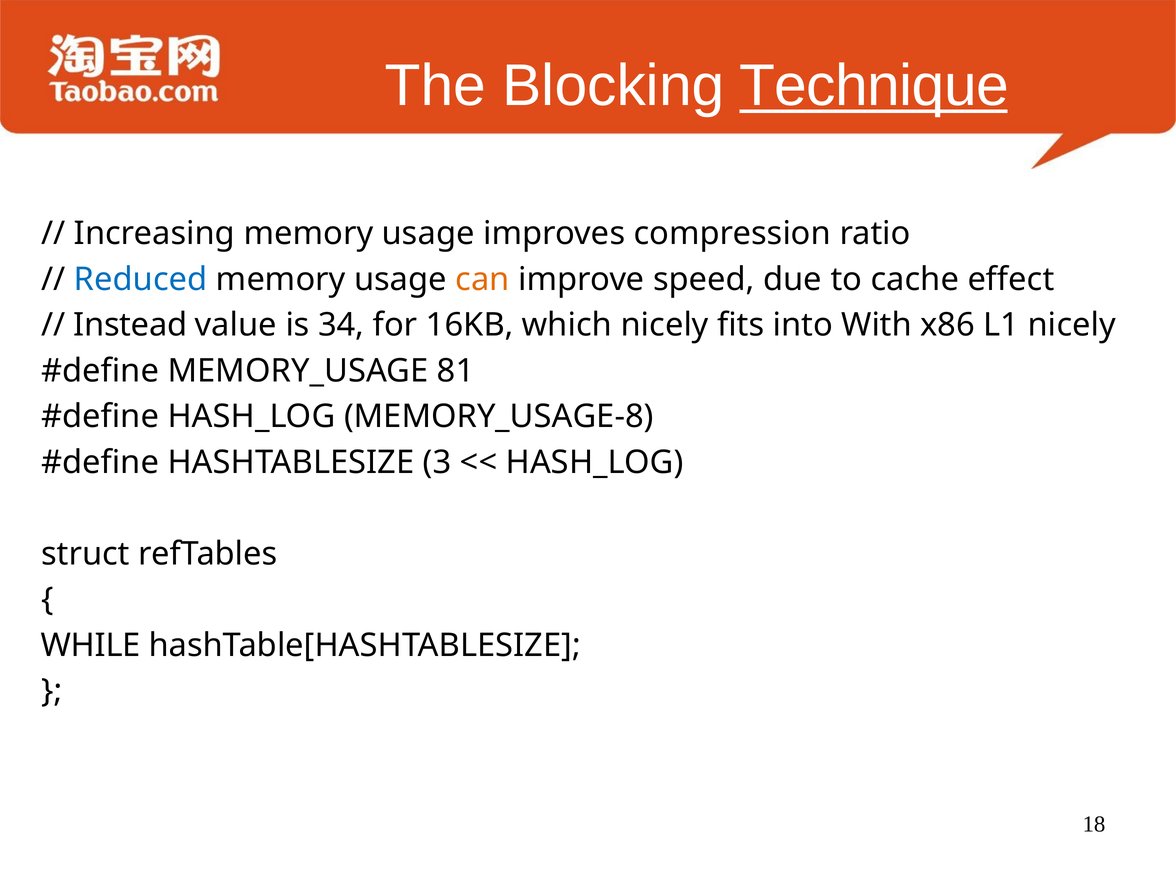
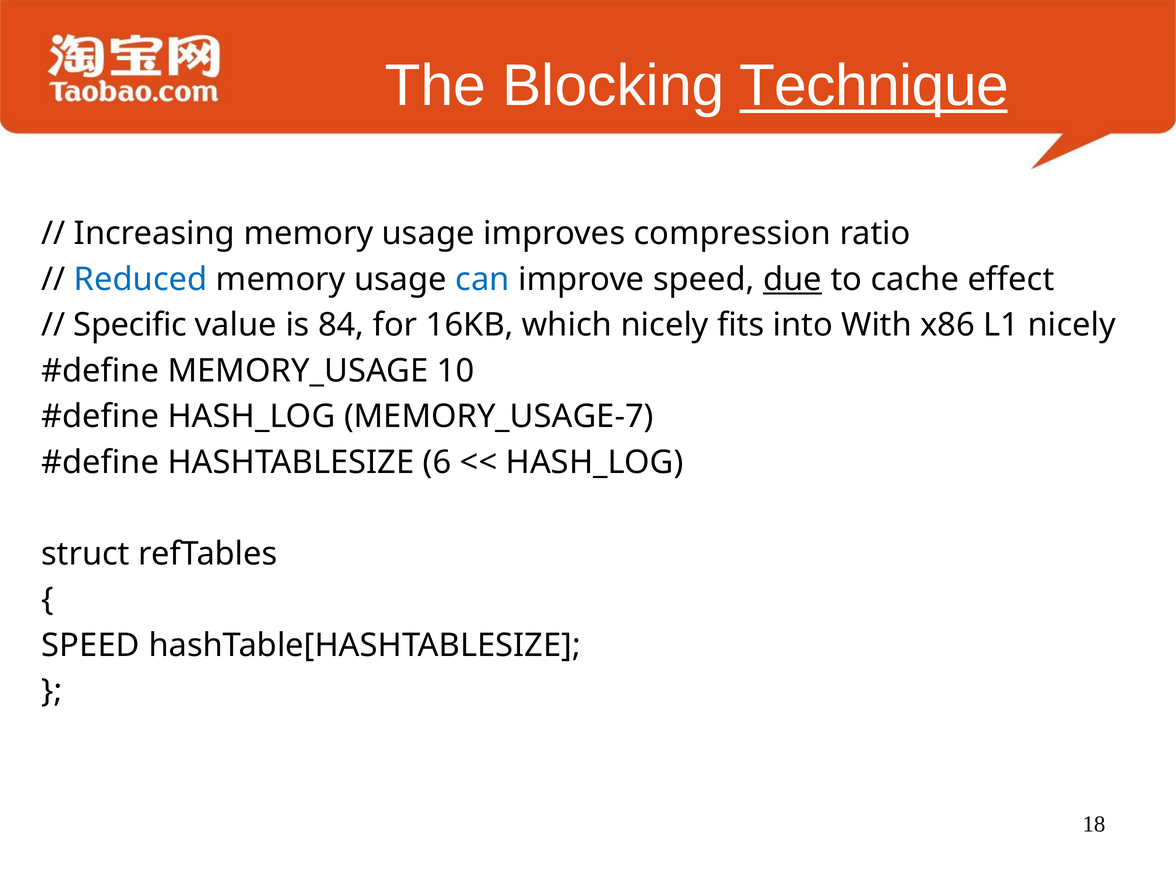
can colour: orange -> blue
due underline: none -> present
Instead: Instead -> Specific
34: 34 -> 84
81: 81 -> 10
MEMORY_USAGE-8: MEMORY_USAGE-8 -> MEMORY_USAGE-7
3: 3 -> 6
WHILE at (91, 645): WHILE -> SPEED
